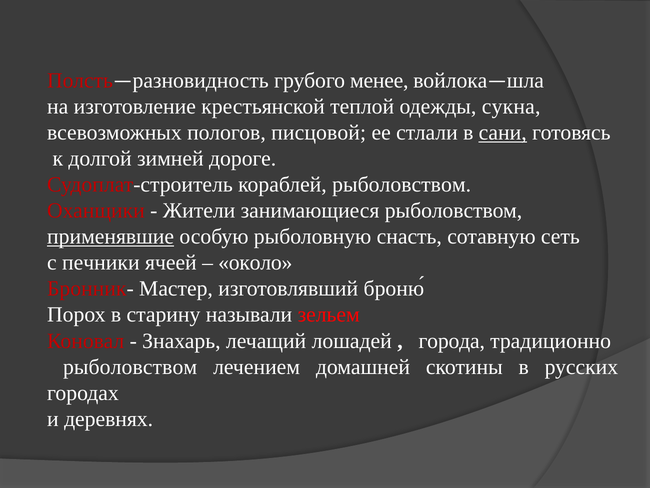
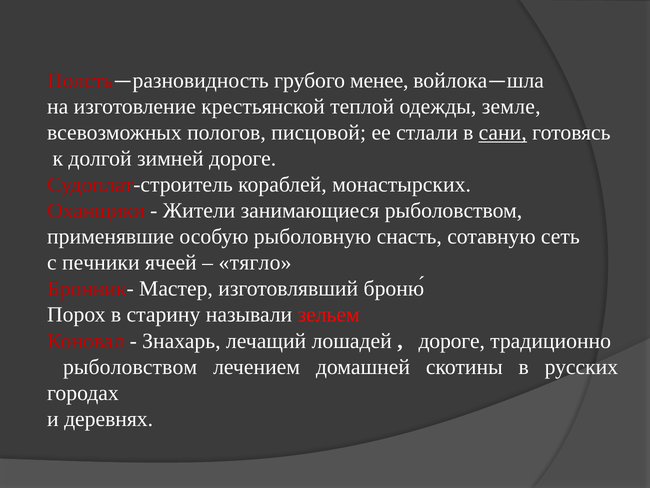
сукна: сукна -> земле
кораблей рыболовством: рыболовством -> монастырских
применявшие underline: present -> none
около: около -> тягло
города at (452, 340): города -> дороге
